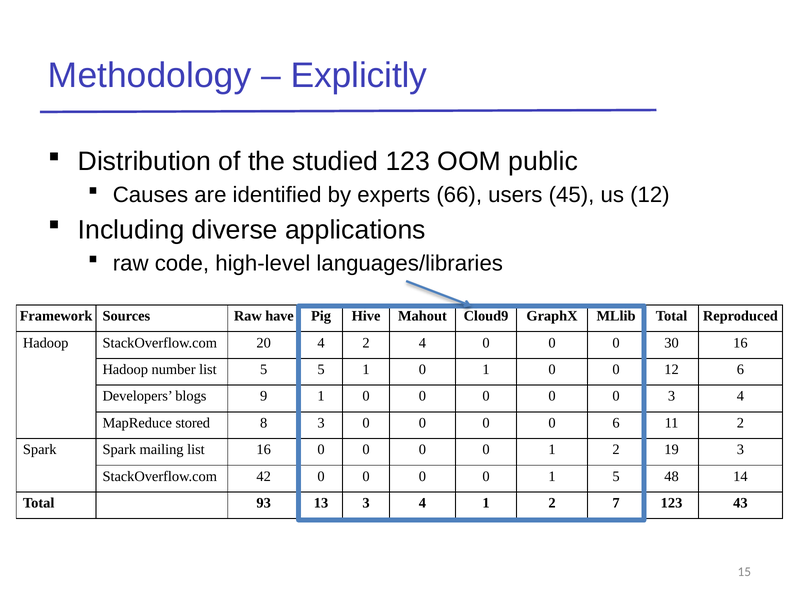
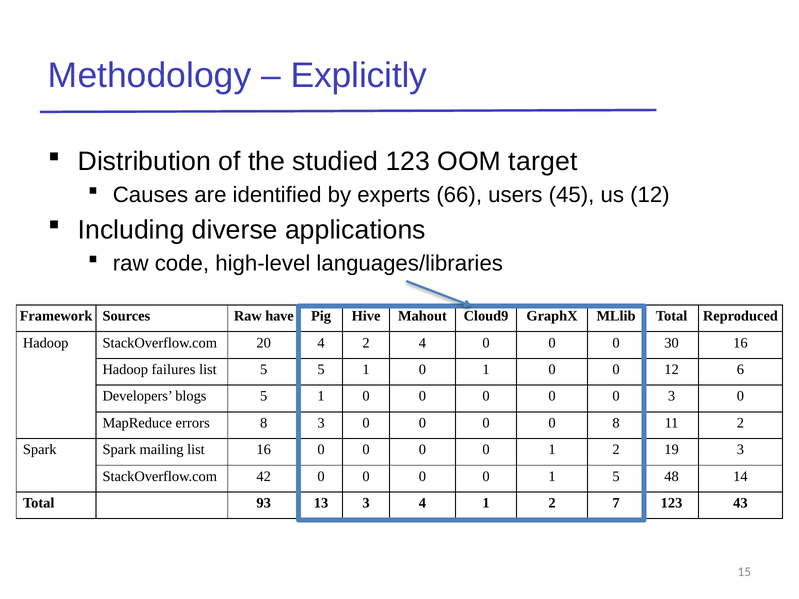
public: public -> target
number: number -> failures
blogs 9: 9 -> 5
0 3 4: 4 -> 0
stored: stored -> errors
0 6: 6 -> 8
